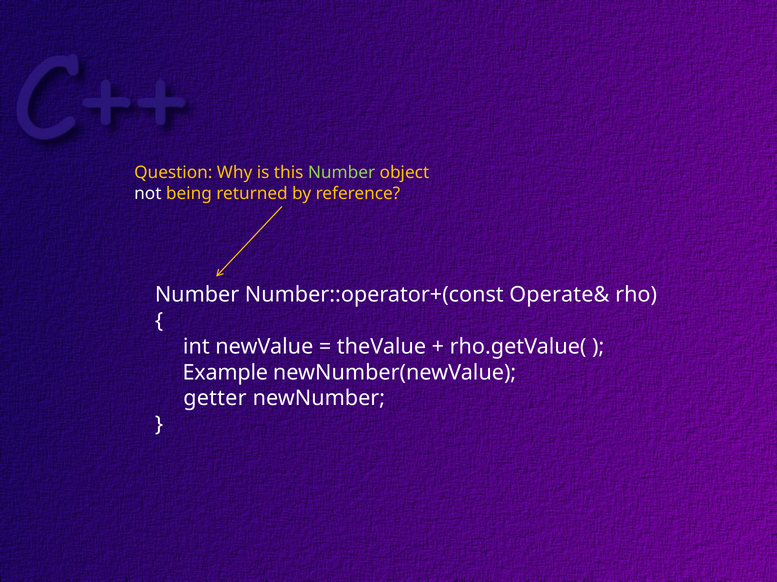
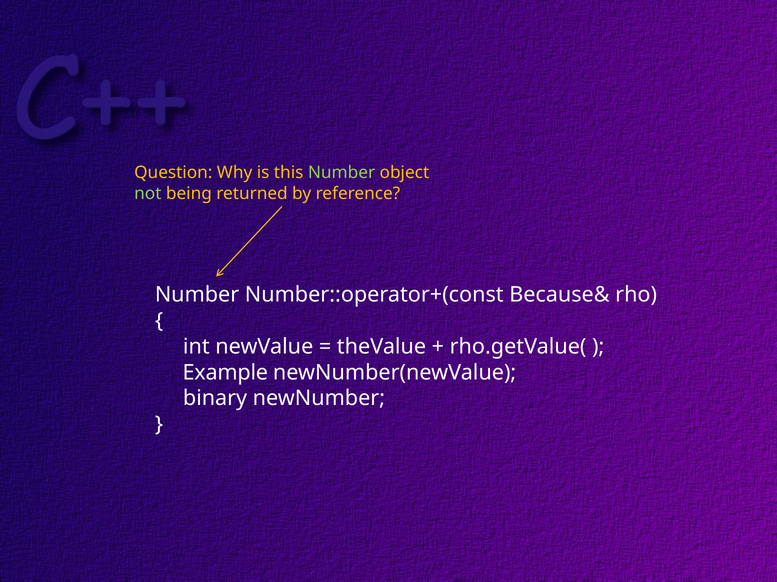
not colour: white -> light green
Operate&: Operate& -> Because&
getter: getter -> binary
